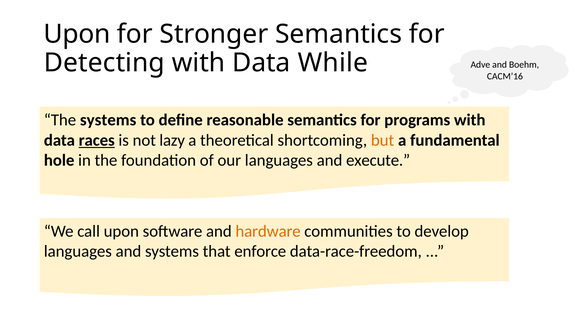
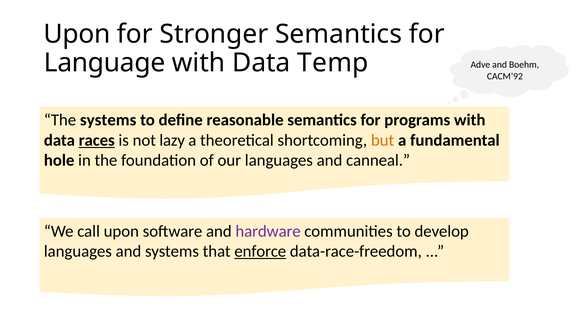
Detecting: Detecting -> Language
While: While -> Temp
CACM’16: CACM’16 -> CACM’92
execute: execute -> canneal
hardware colour: orange -> purple
enforce underline: none -> present
